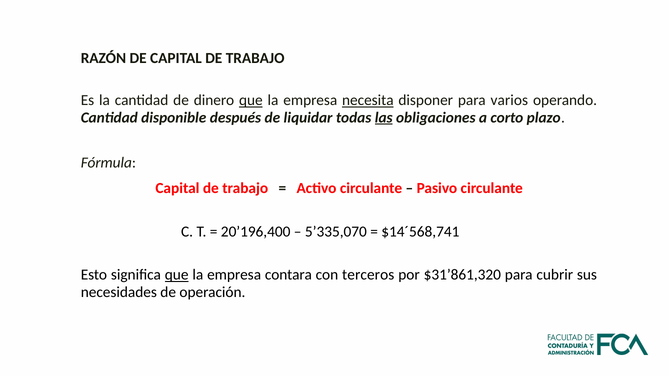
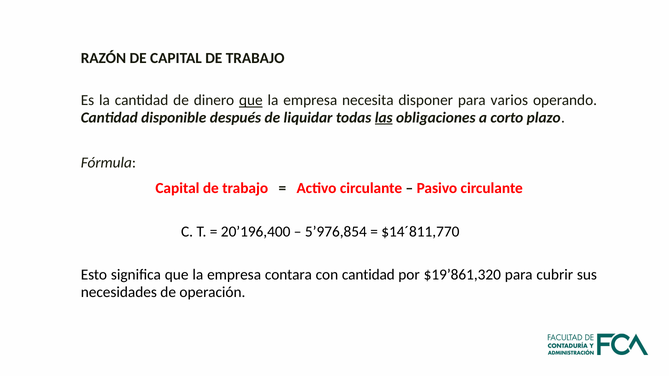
necesita underline: present -> none
5’335,070: 5’335,070 -> 5’976,854
$14´568,741: $14´568,741 -> $14´811,770
que at (177, 275) underline: present -> none
con terceros: terceros -> cantidad
$31’861,320: $31’861,320 -> $19’861,320
